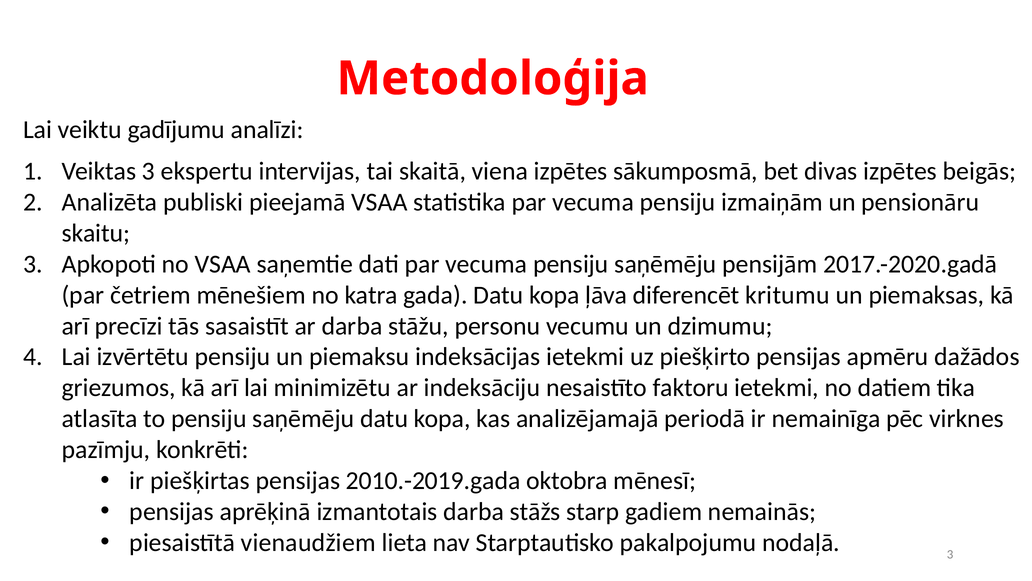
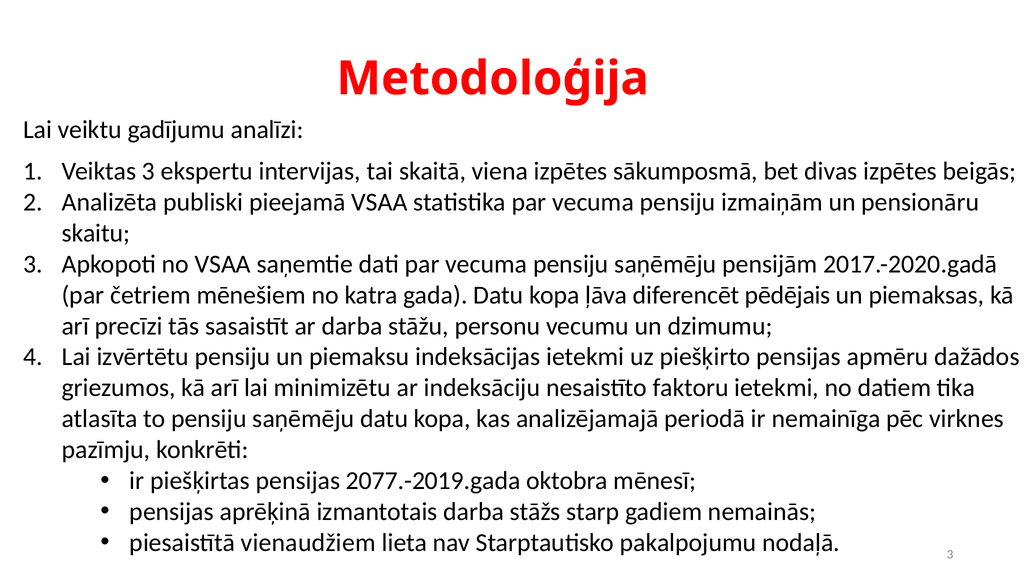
kritumu: kritumu -> pēdējais
2010.-2019.gada: 2010.-2019.gada -> 2077.-2019.gada
